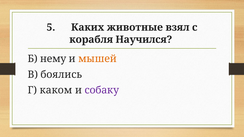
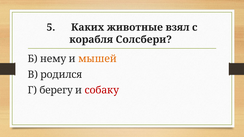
Научился: Научился -> Солсбери
боялись: боялись -> родился
каком: каком -> берегу
собаку colour: purple -> red
